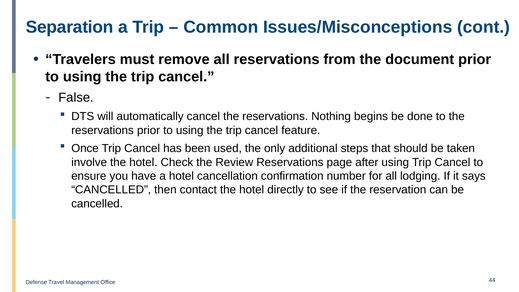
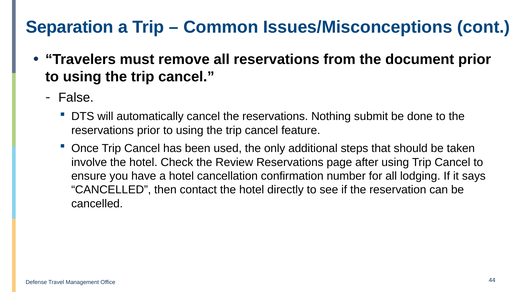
begins: begins -> submit
